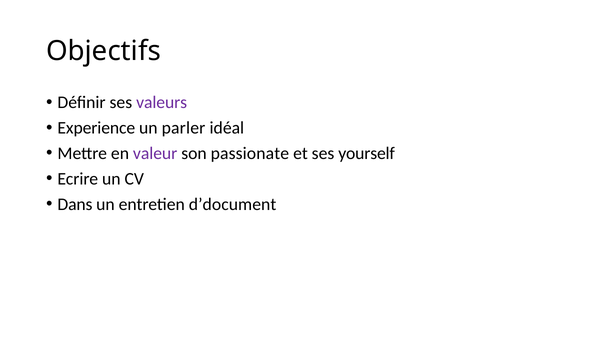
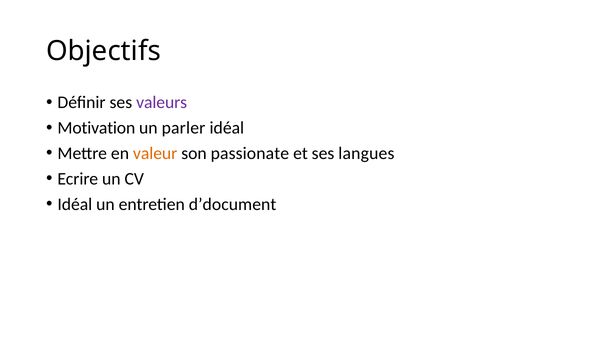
Experience: Experience -> Motivation
valeur colour: purple -> orange
yourself: yourself -> langues
Dans at (75, 204): Dans -> Idéal
